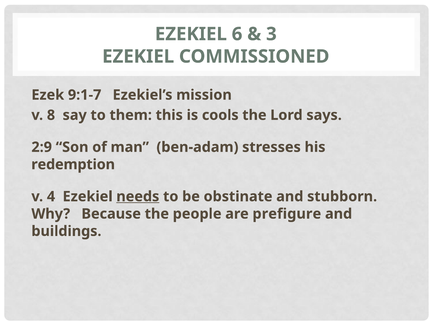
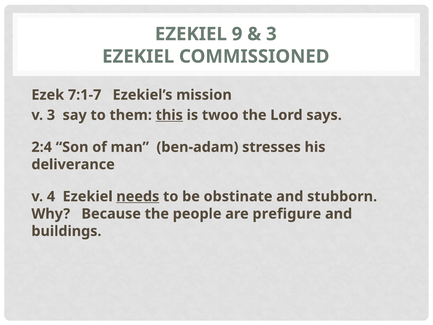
6: 6 -> 9
9:1-7: 9:1-7 -> 7:1-7
v 8: 8 -> 3
this underline: none -> present
cools: cools -> twoo
2:9: 2:9 -> 2:4
redemption: redemption -> deliverance
